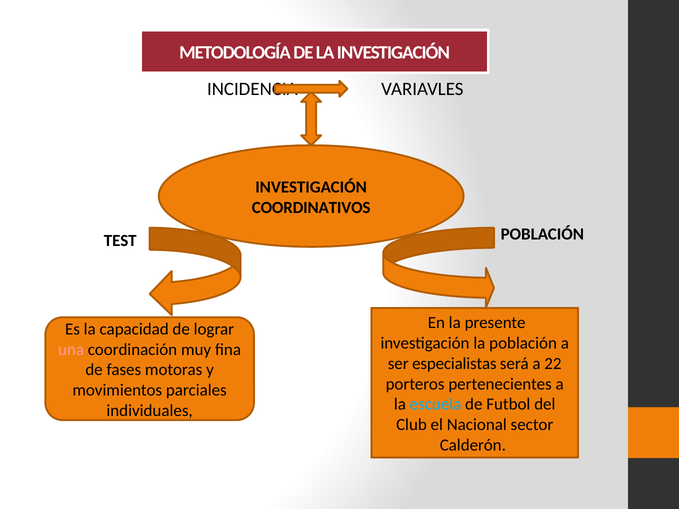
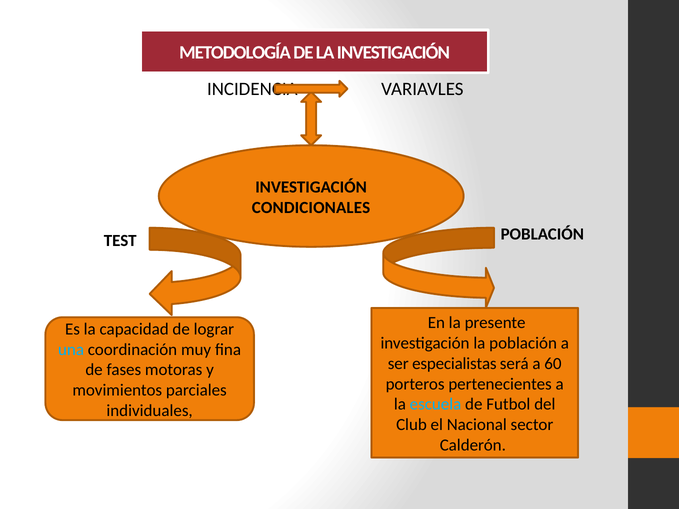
COORDINATIVOS: COORDINATIVOS -> CONDICIONALES
una colour: pink -> light blue
22: 22 -> 60
